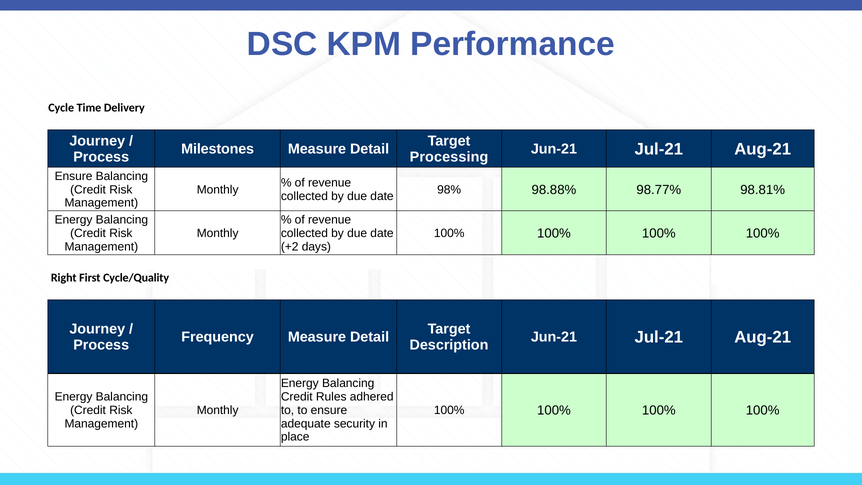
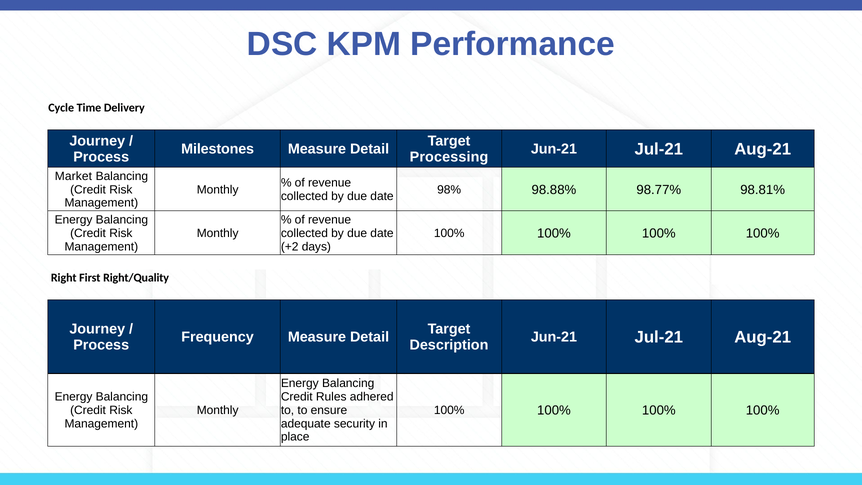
Ensure at (74, 176): Ensure -> Market
Cycle/Quality: Cycle/Quality -> Right/Quality
